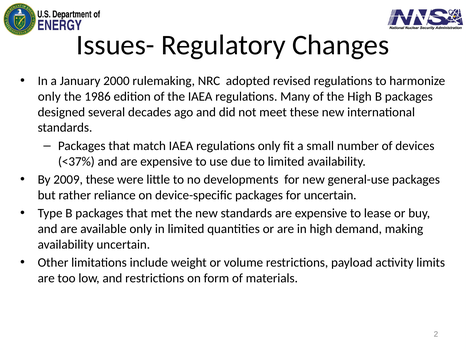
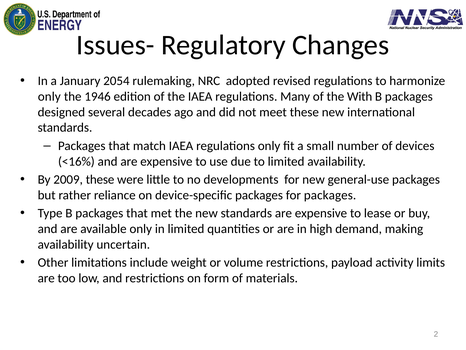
2000: 2000 -> 2054
1986: 1986 -> 1946
the High: High -> With
<37%: <37% -> <16%
for uncertain: uncertain -> packages
